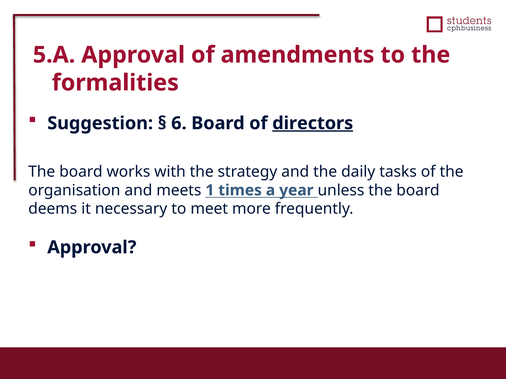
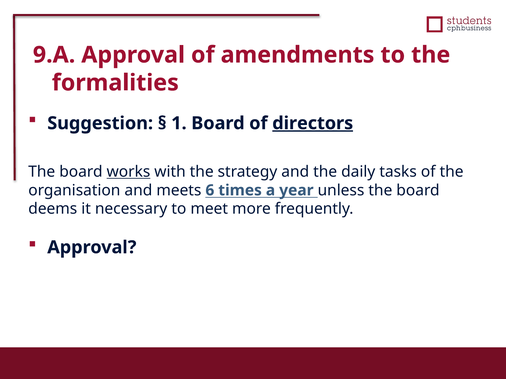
5.A: 5.A -> 9.A
6: 6 -> 1
works underline: none -> present
1: 1 -> 6
